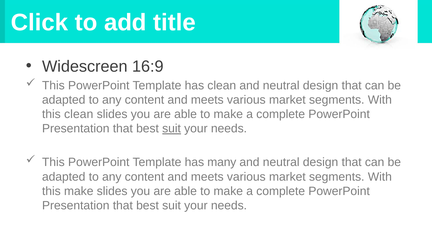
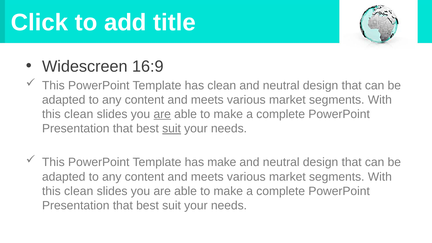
are at (162, 114) underline: none -> present
has many: many -> make
make at (79, 191): make -> clean
